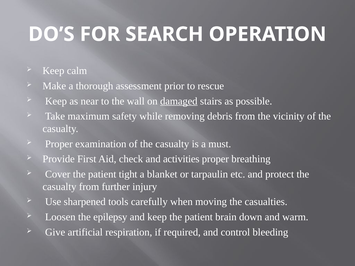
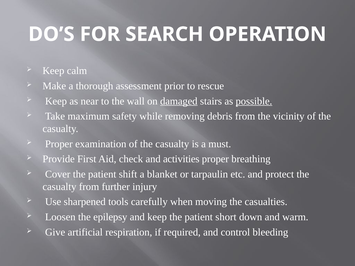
possible underline: none -> present
tight: tight -> shift
brain: brain -> short
